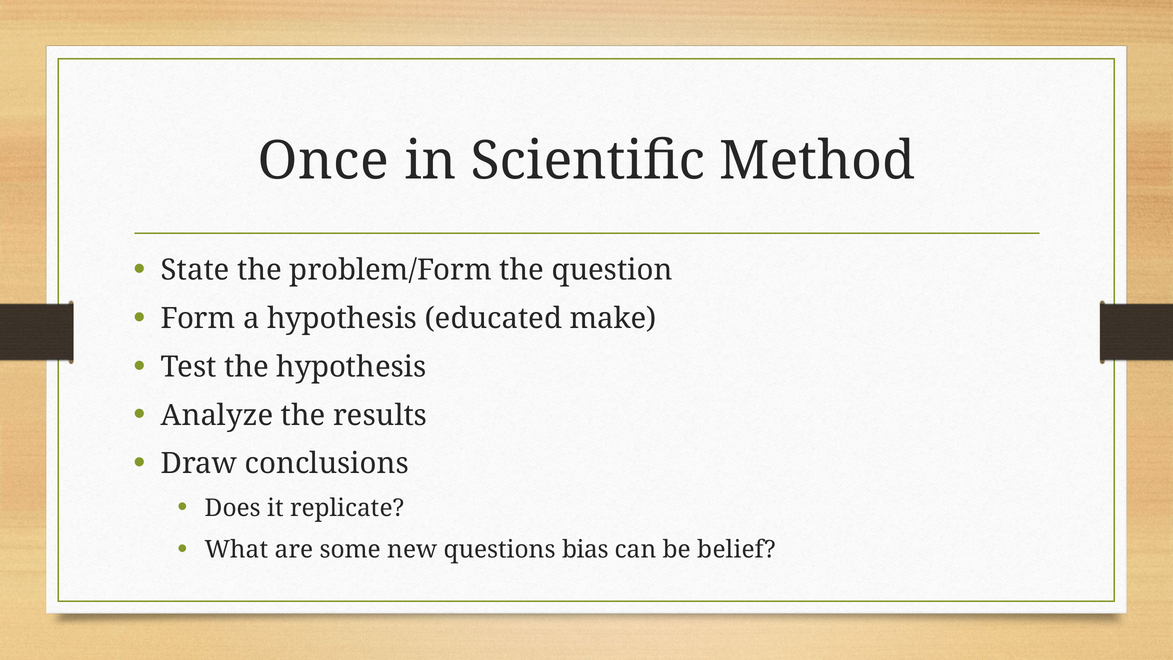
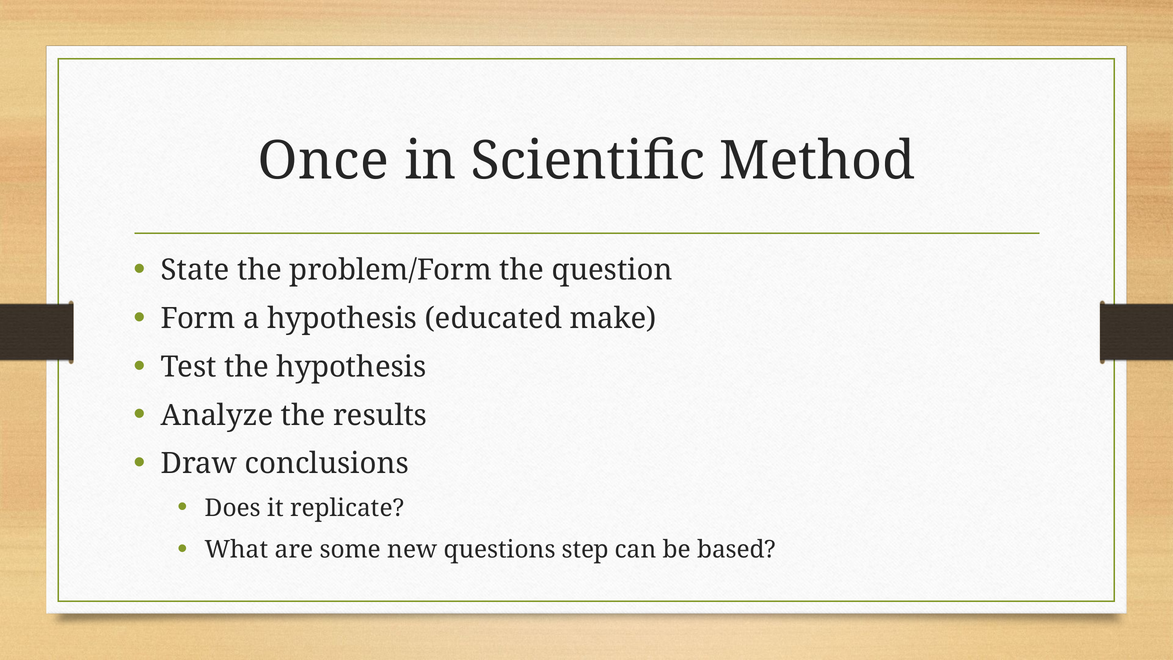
bias: bias -> step
belief: belief -> based
